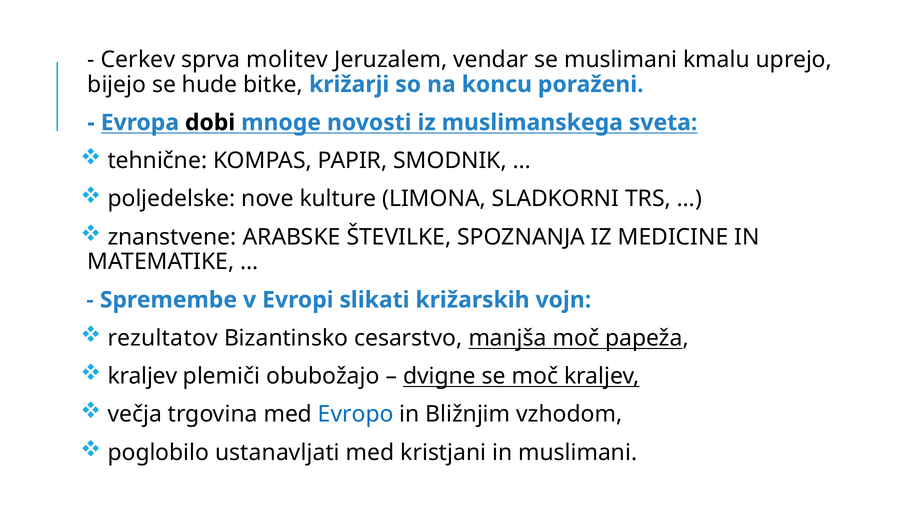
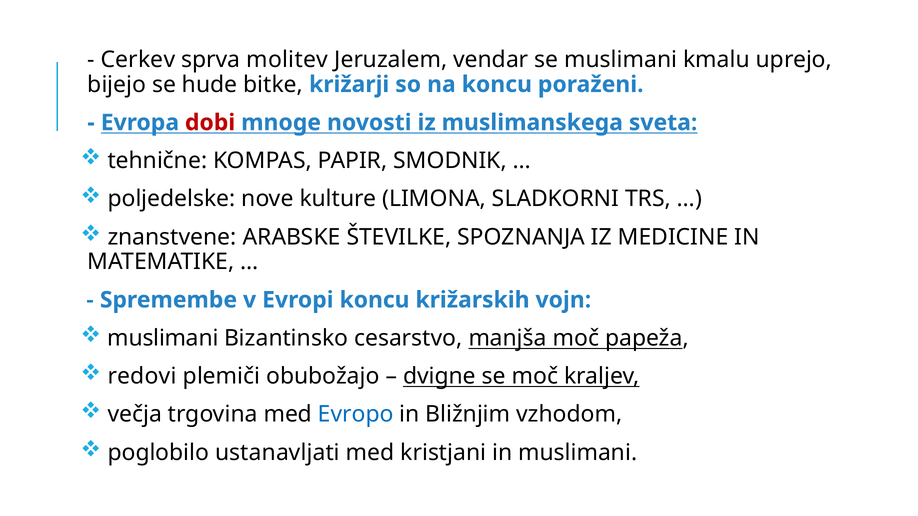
dobi colour: black -> red
Evropi slikati: slikati -> koncu
rezultatov at (163, 338): rezultatov -> muslimani
kraljev at (142, 376): kraljev -> redovi
